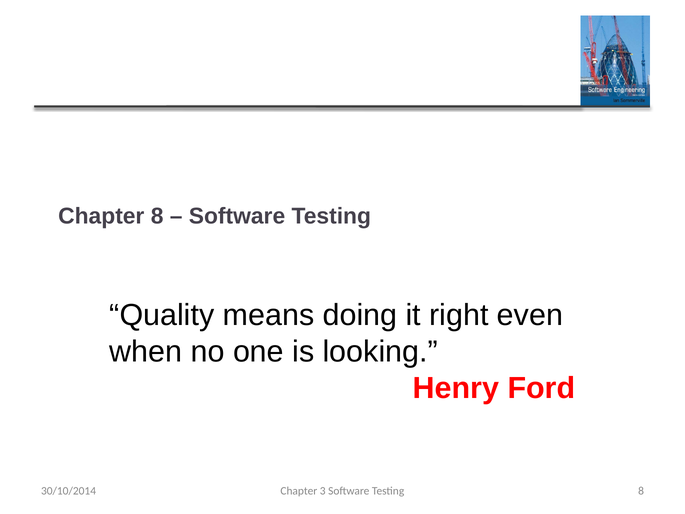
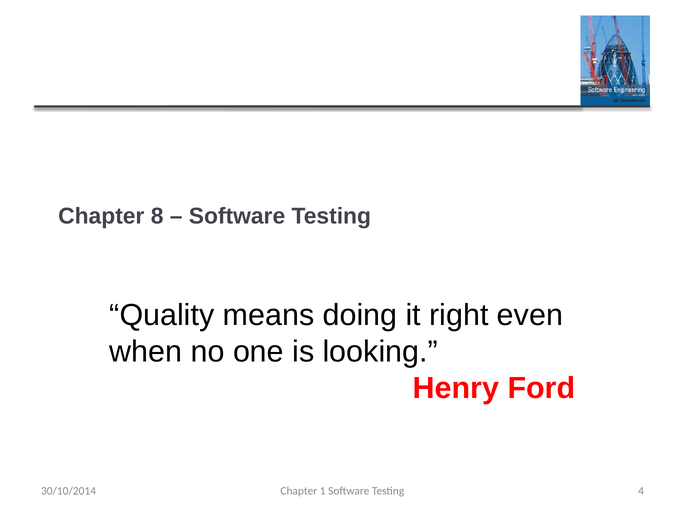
3: 3 -> 1
Testing 8: 8 -> 4
